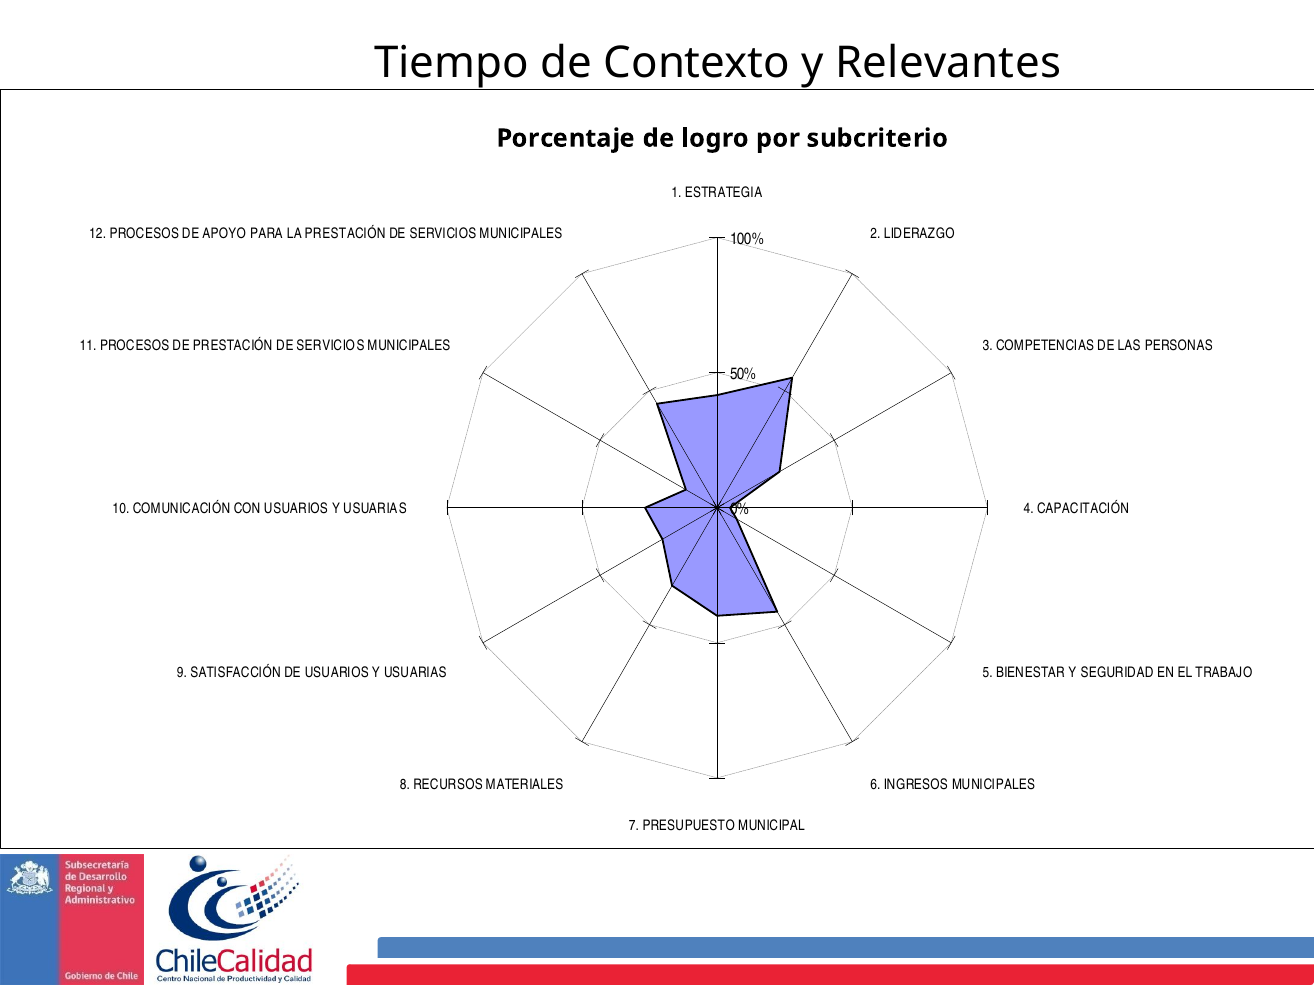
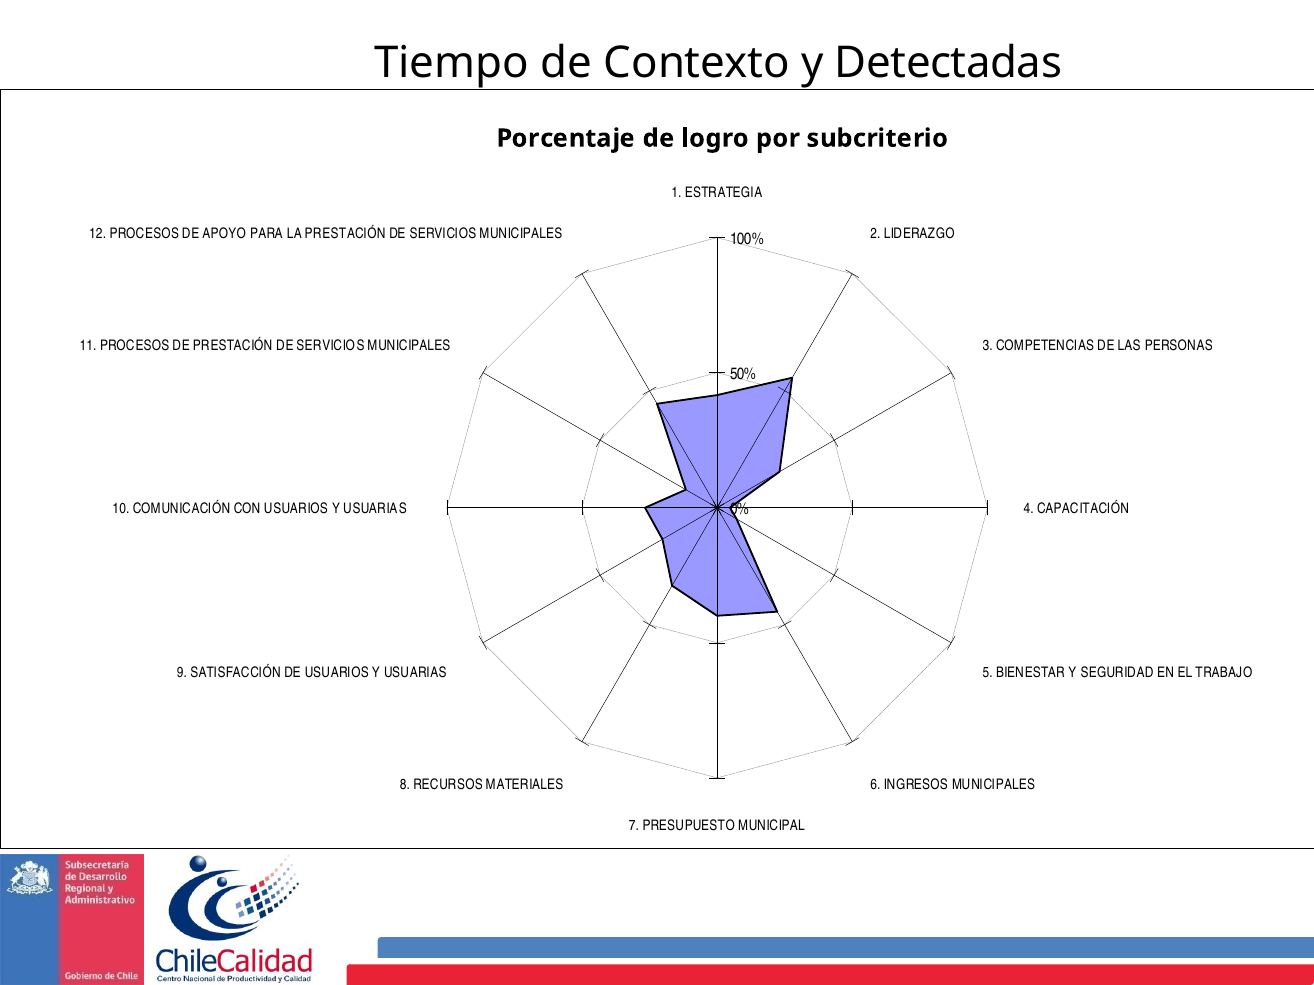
Relevantes: Relevantes -> Detectadas
